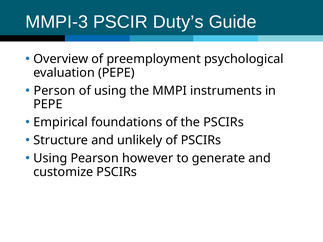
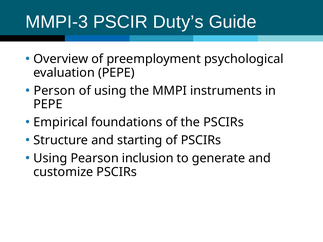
unlikely: unlikely -> starting
however: however -> inclusion
